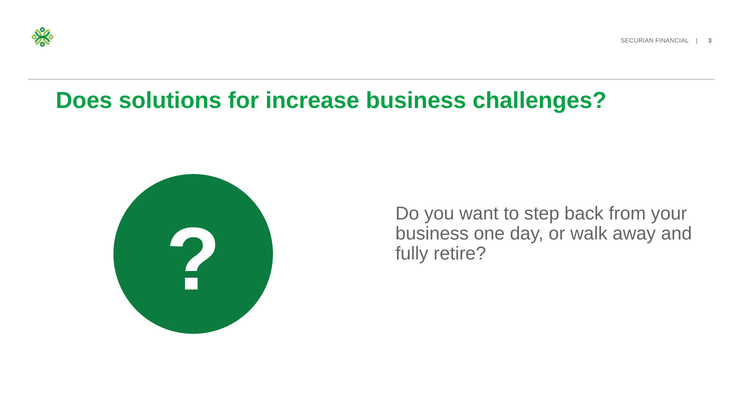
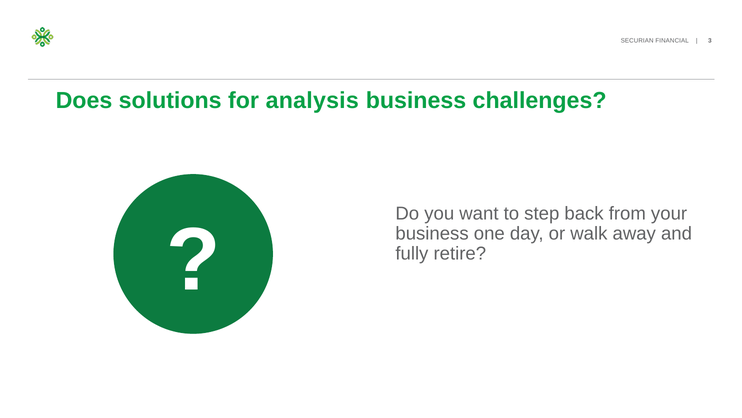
increase: increase -> analysis
